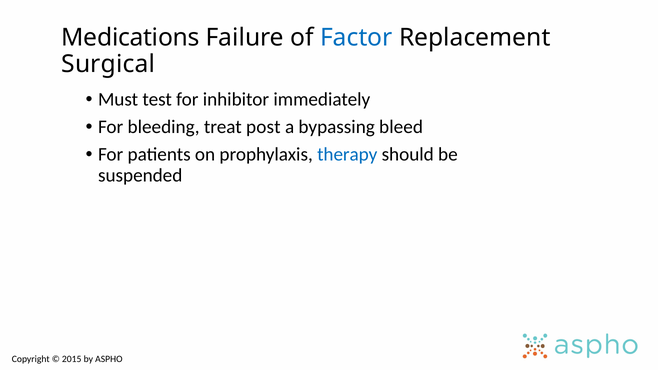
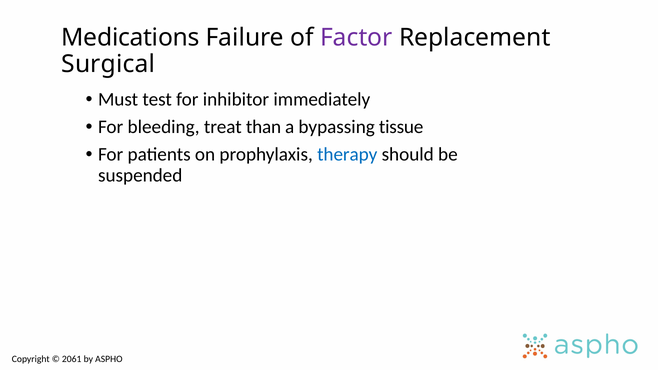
Factor colour: blue -> purple
post: post -> than
bleed: bleed -> tissue
2015: 2015 -> 2061
